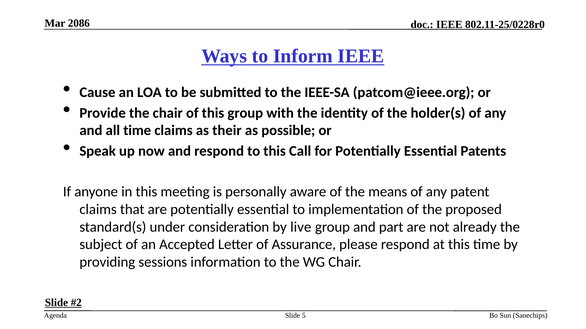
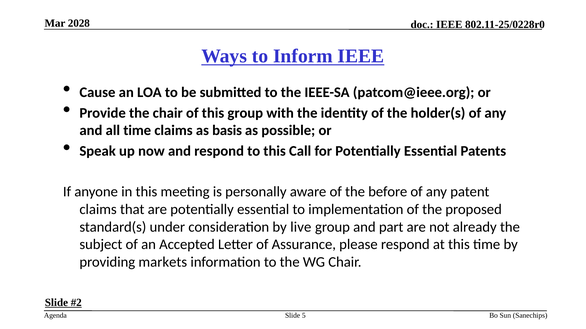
2086: 2086 -> 2028
their: their -> basis
means: means -> before
sessions: sessions -> markets
